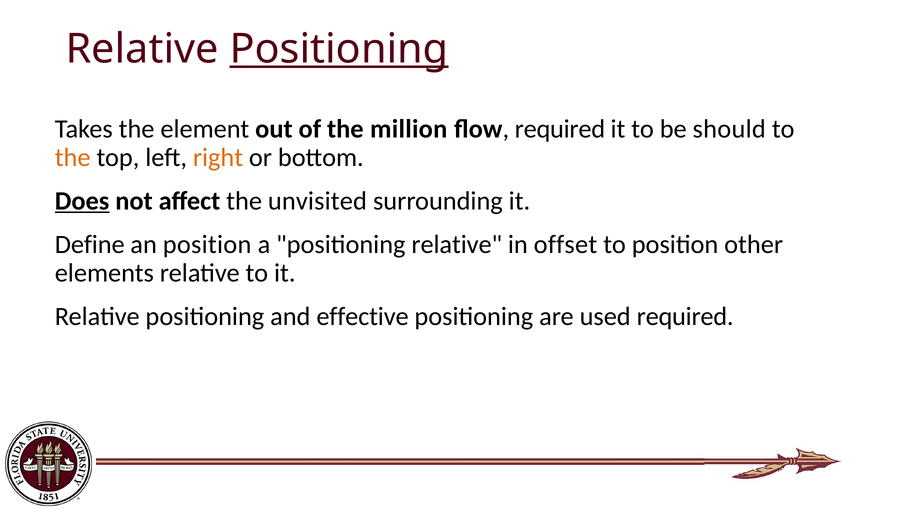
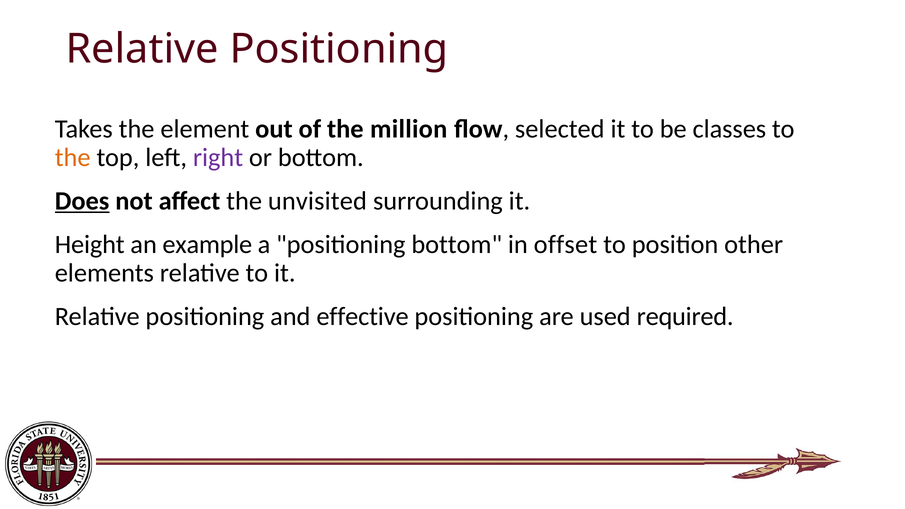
Positioning at (339, 49) underline: present -> none
ﬂow required: required -> selected
should: should -> classes
right colour: orange -> purple
Define: Define -> Height
an position: position -> example
positioning relative: relative -> bottom
